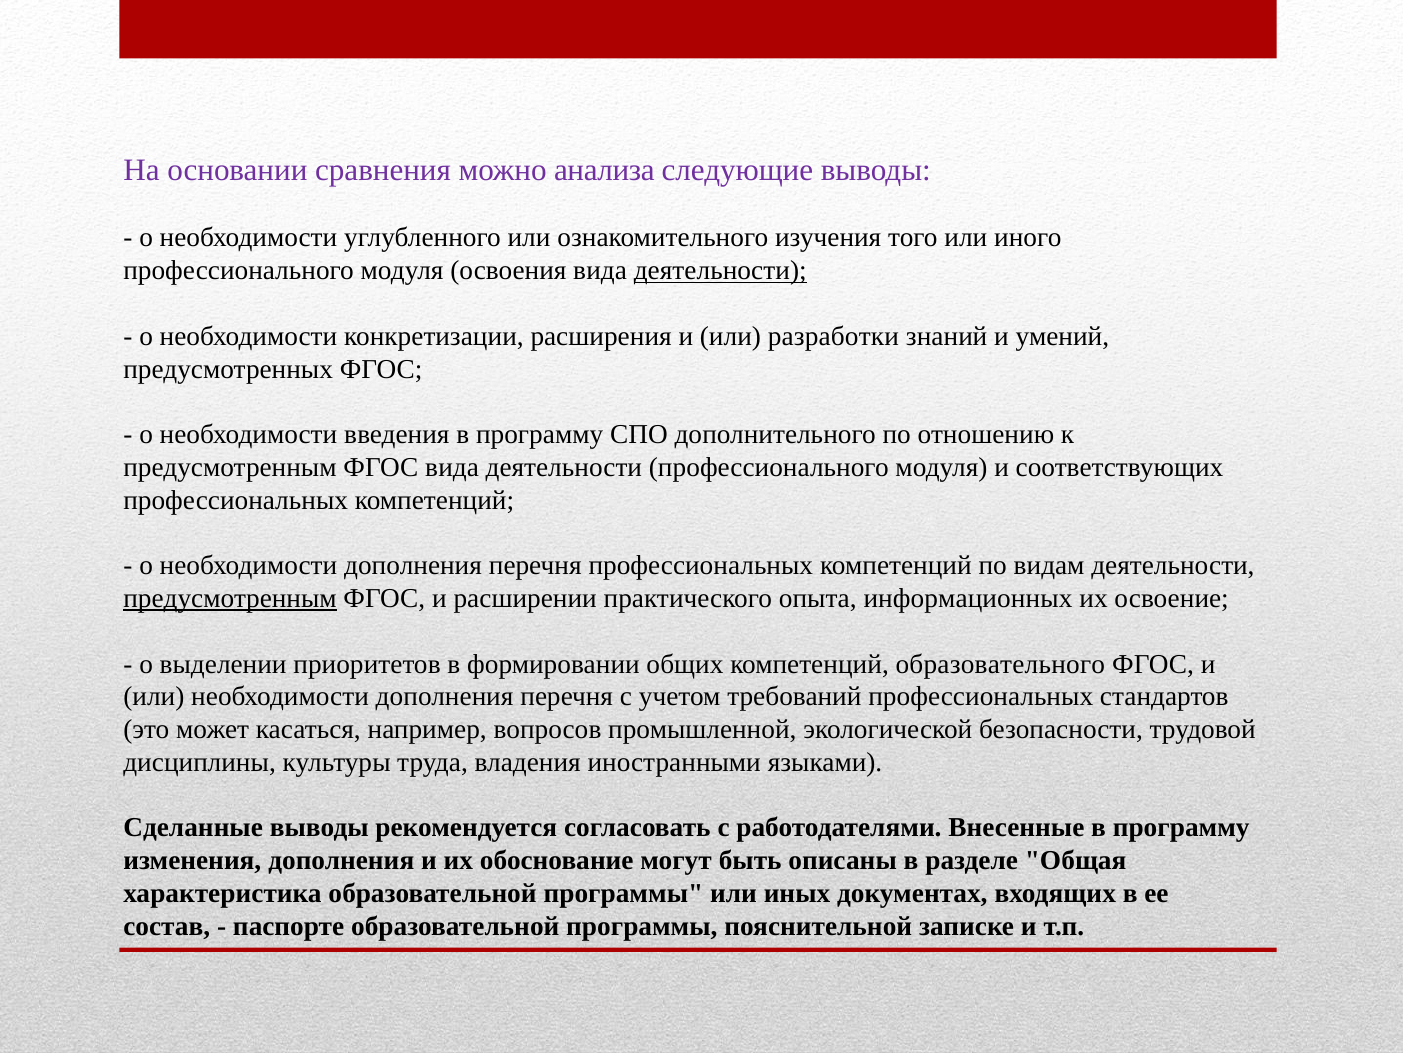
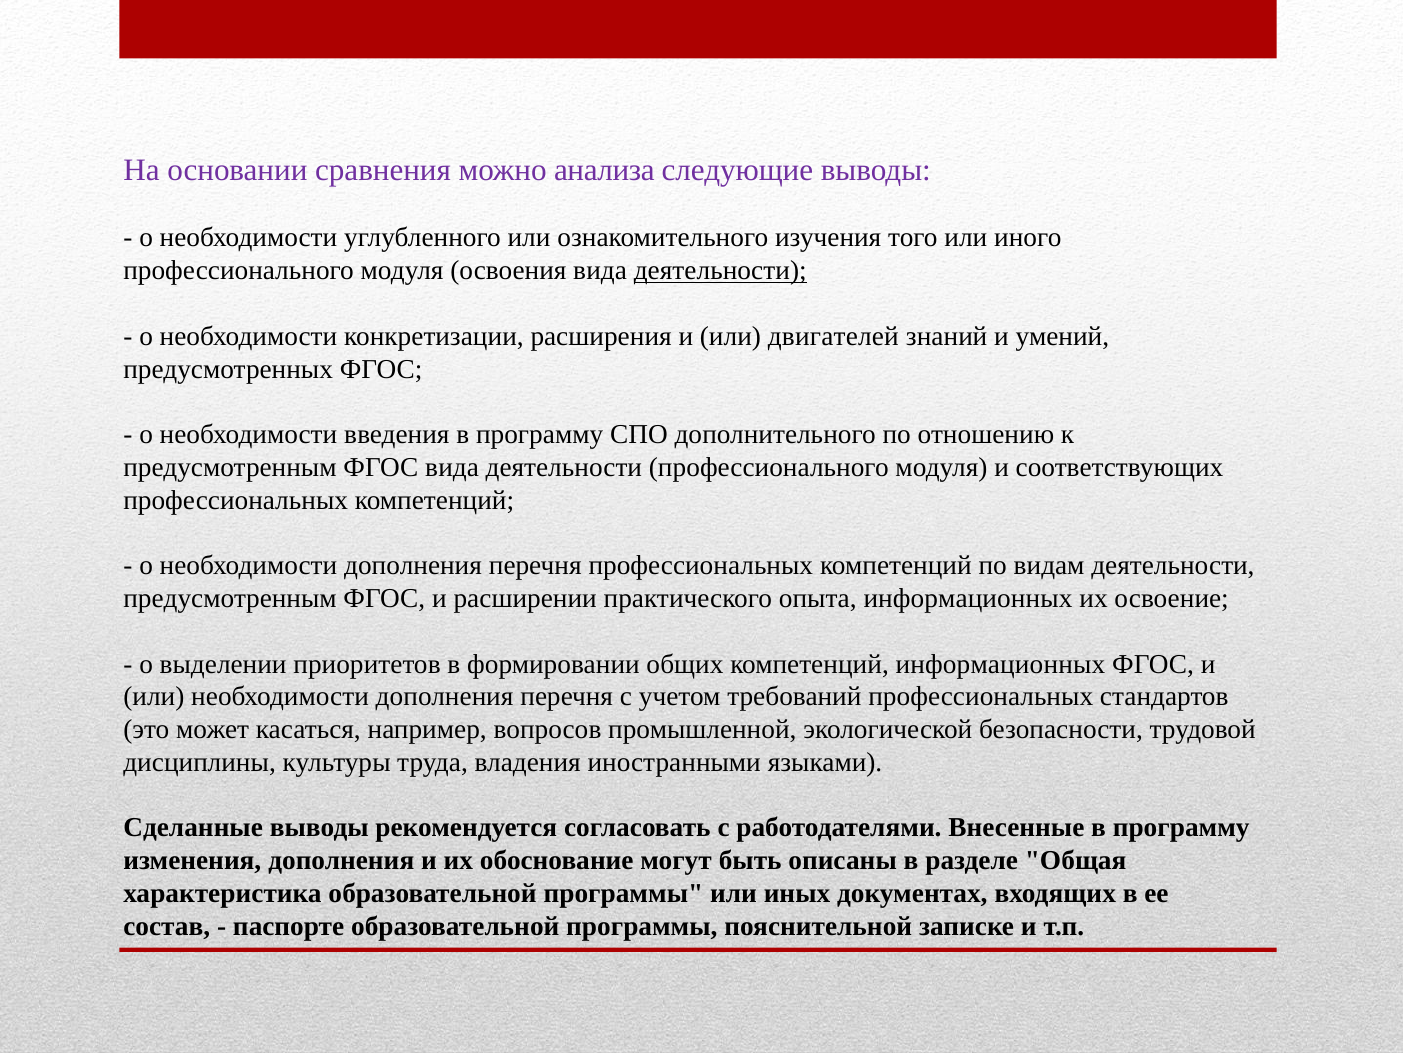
разработки: разработки -> двигателей
предусмотренным at (230, 598) underline: present -> none
компетенций образовательного: образовательного -> информационных
